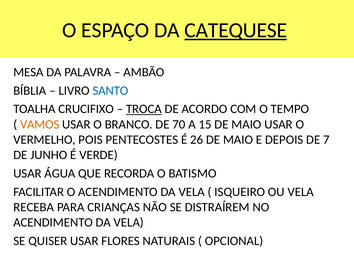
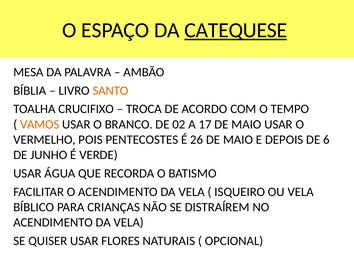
SANTO colour: blue -> orange
TROCA underline: present -> none
70: 70 -> 02
15: 15 -> 17
7: 7 -> 6
RECEBA: RECEBA -> BÍBLICO
